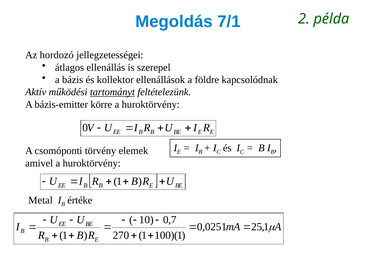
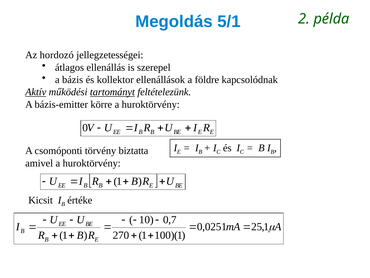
7/1: 7/1 -> 5/1
Aktív underline: none -> present
elemek: elemek -> biztatta
Metal: Metal -> Kicsit
